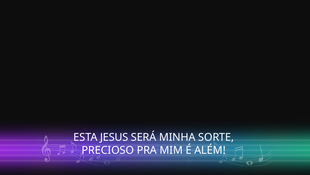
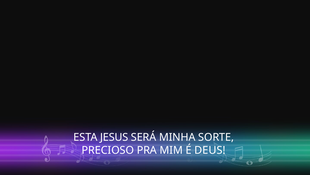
ALÉM: ALÉM -> DEUS
